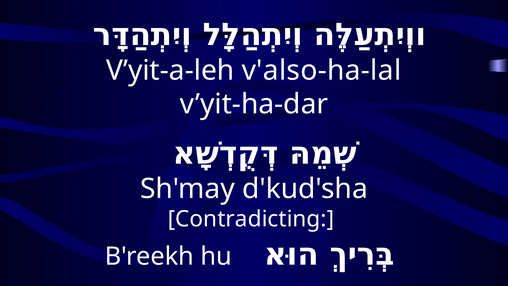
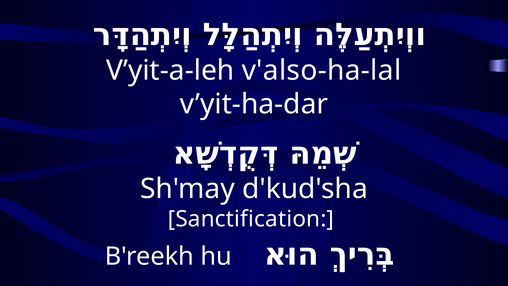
Contradicting: Contradicting -> Sanctification
